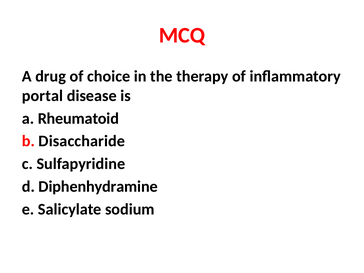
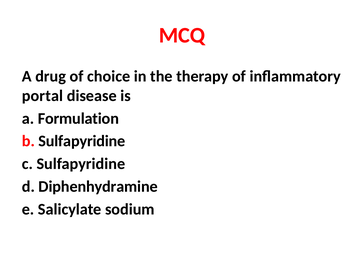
Rheumatoid: Rheumatoid -> Formulation
b Disaccharide: Disaccharide -> Sulfapyridine
